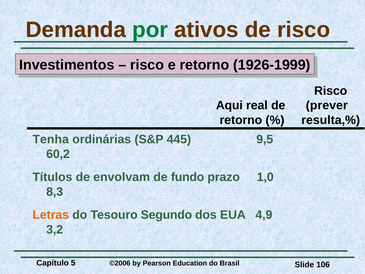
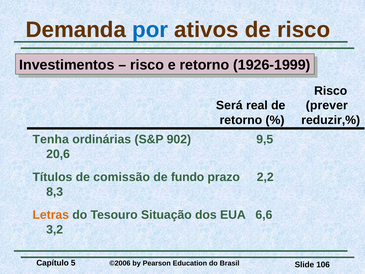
por colour: green -> blue
Aqui: Aqui -> Será
resulta,%: resulta,% -> reduzir,%
445: 445 -> 902
60,2: 60,2 -> 20,6
envolvam: envolvam -> comissão
1,0: 1,0 -> 2,2
Segundo: Segundo -> Situação
4,9: 4,9 -> 6,6
